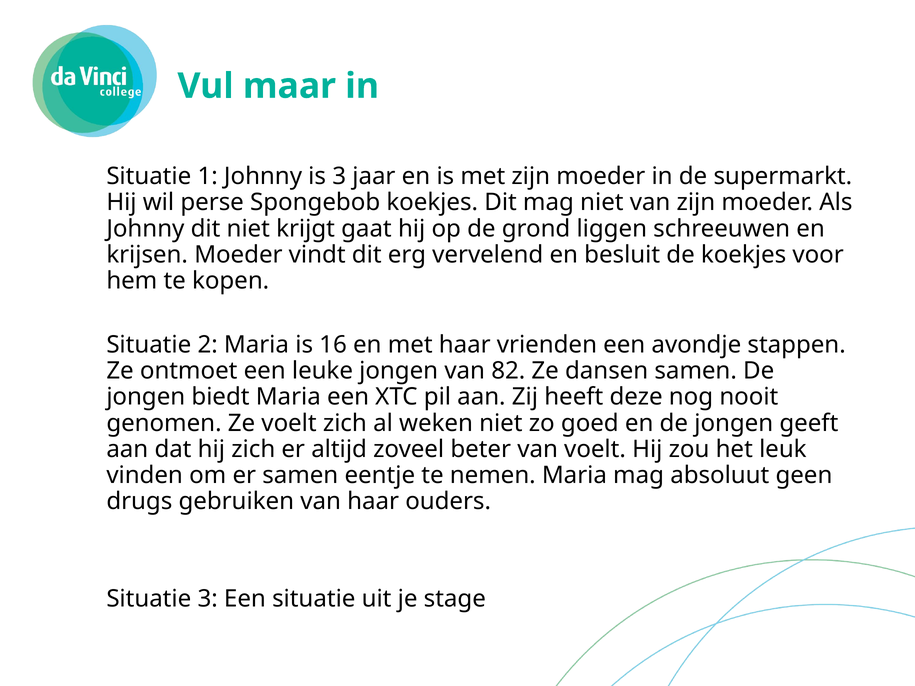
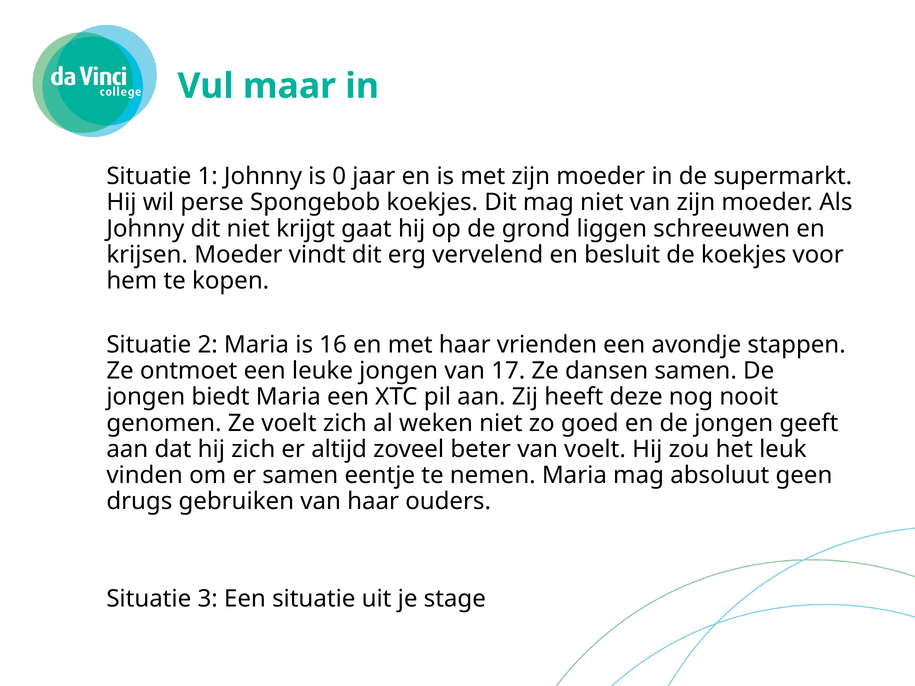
is 3: 3 -> 0
82: 82 -> 17
